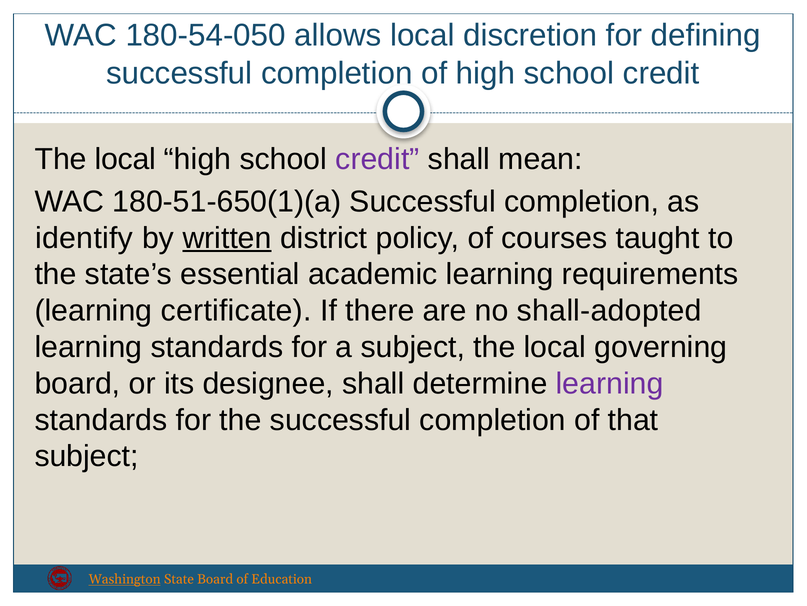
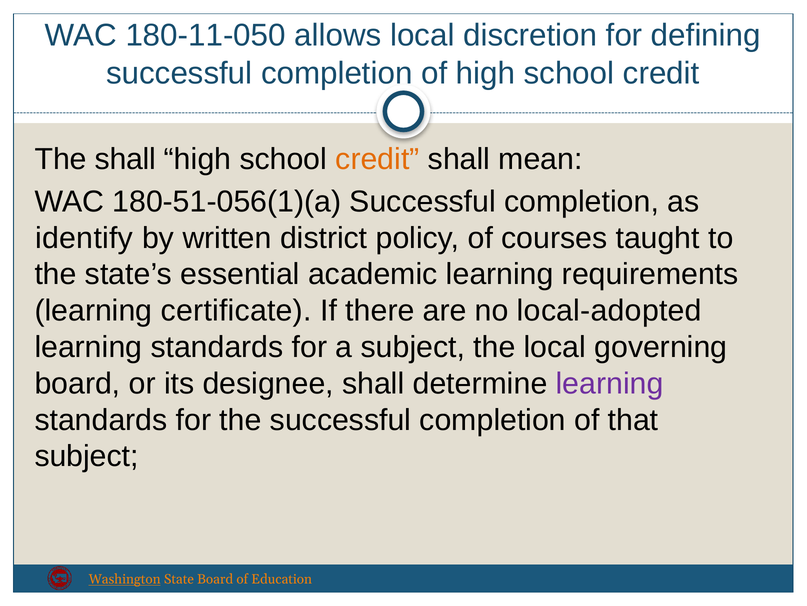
180-54-050: 180-54-050 -> 180-11-050
local at (125, 159): local -> shall
credit at (377, 159) colour: purple -> orange
180-51-650(1)(a: 180-51-650(1)(a -> 180-51-056(1)(a
written underline: present -> none
shall-adopted: shall-adopted -> local-adopted
